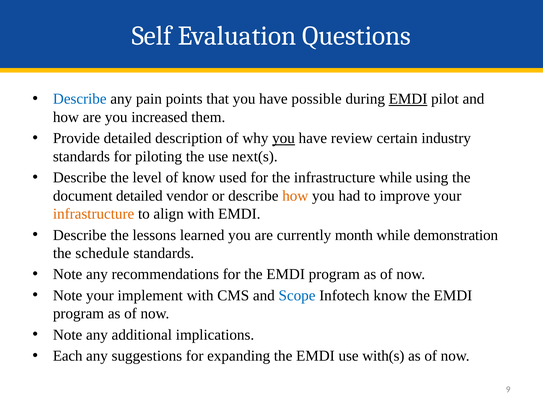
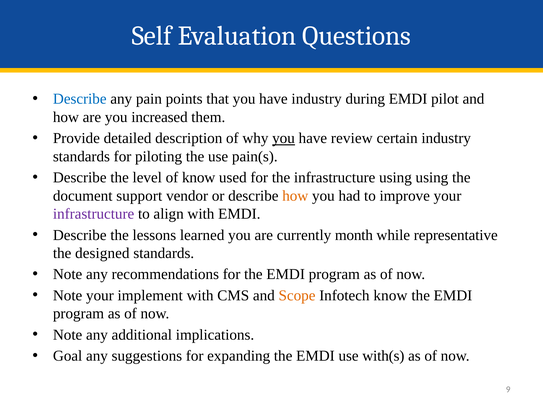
have possible: possible -> industry
EMDI at (408, 99) underline: present -> none
next(s: next(s -> pain(s
infrastructure while: while -> using
document detailed: detailed -> support
infrastructure at (94, 213) colour: orange -> purple
demonstration: demonstration -> representative
schedule: schedule -> designed
Scope colour: blue -> orange
Each: Each -> Goal
